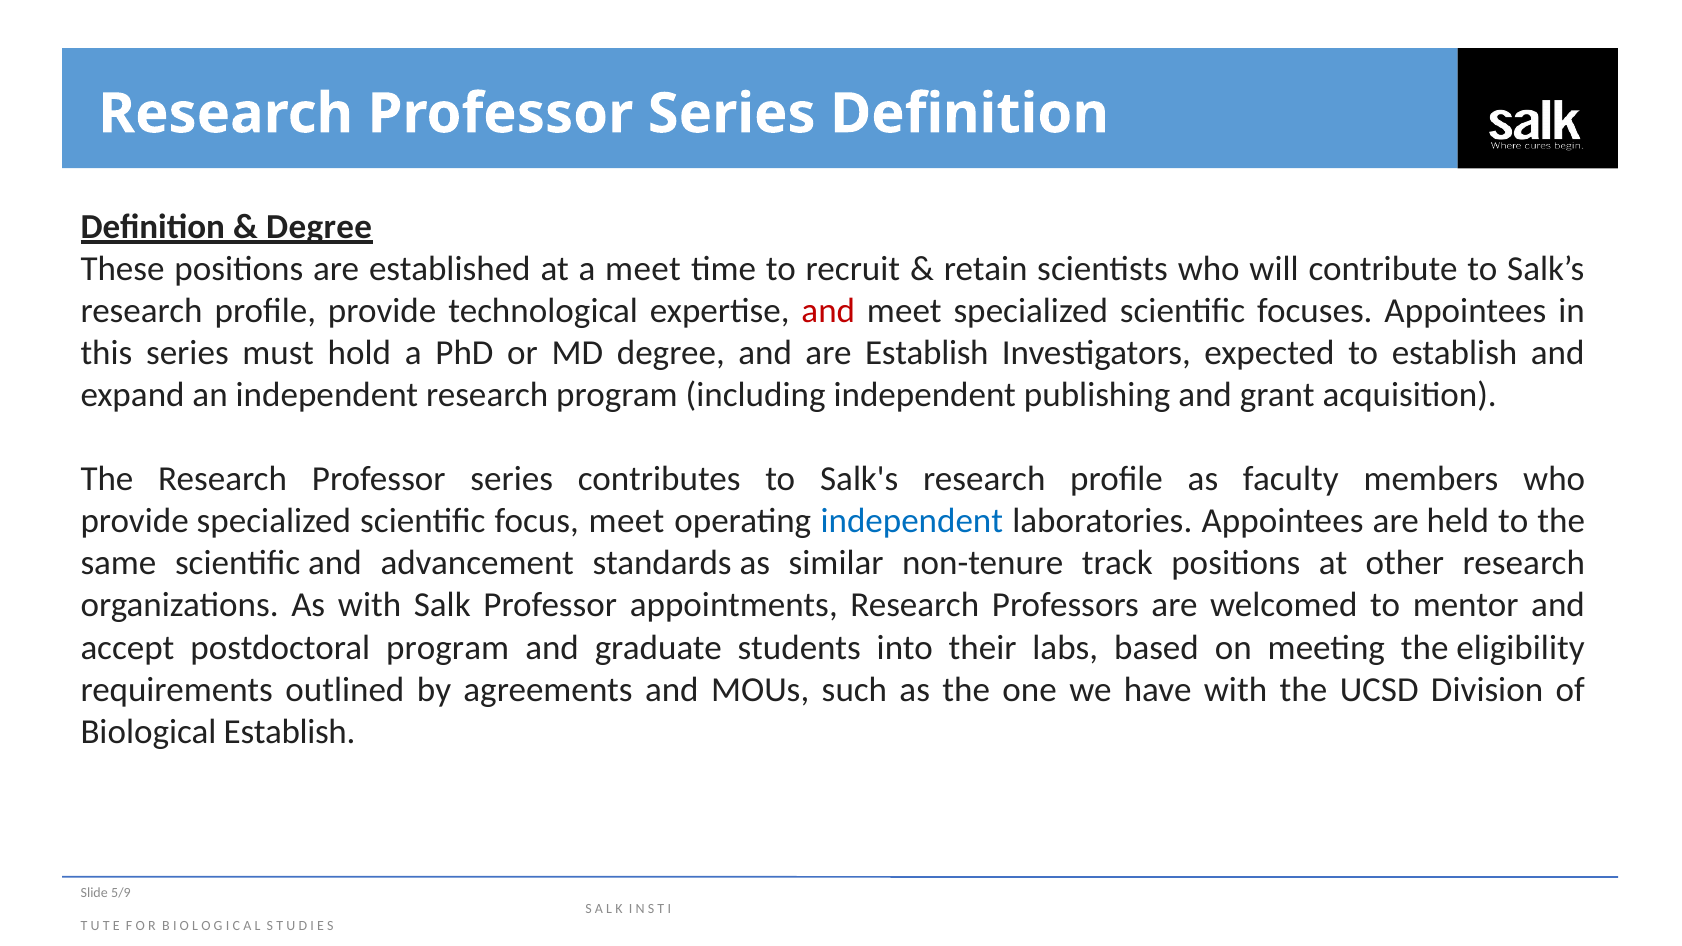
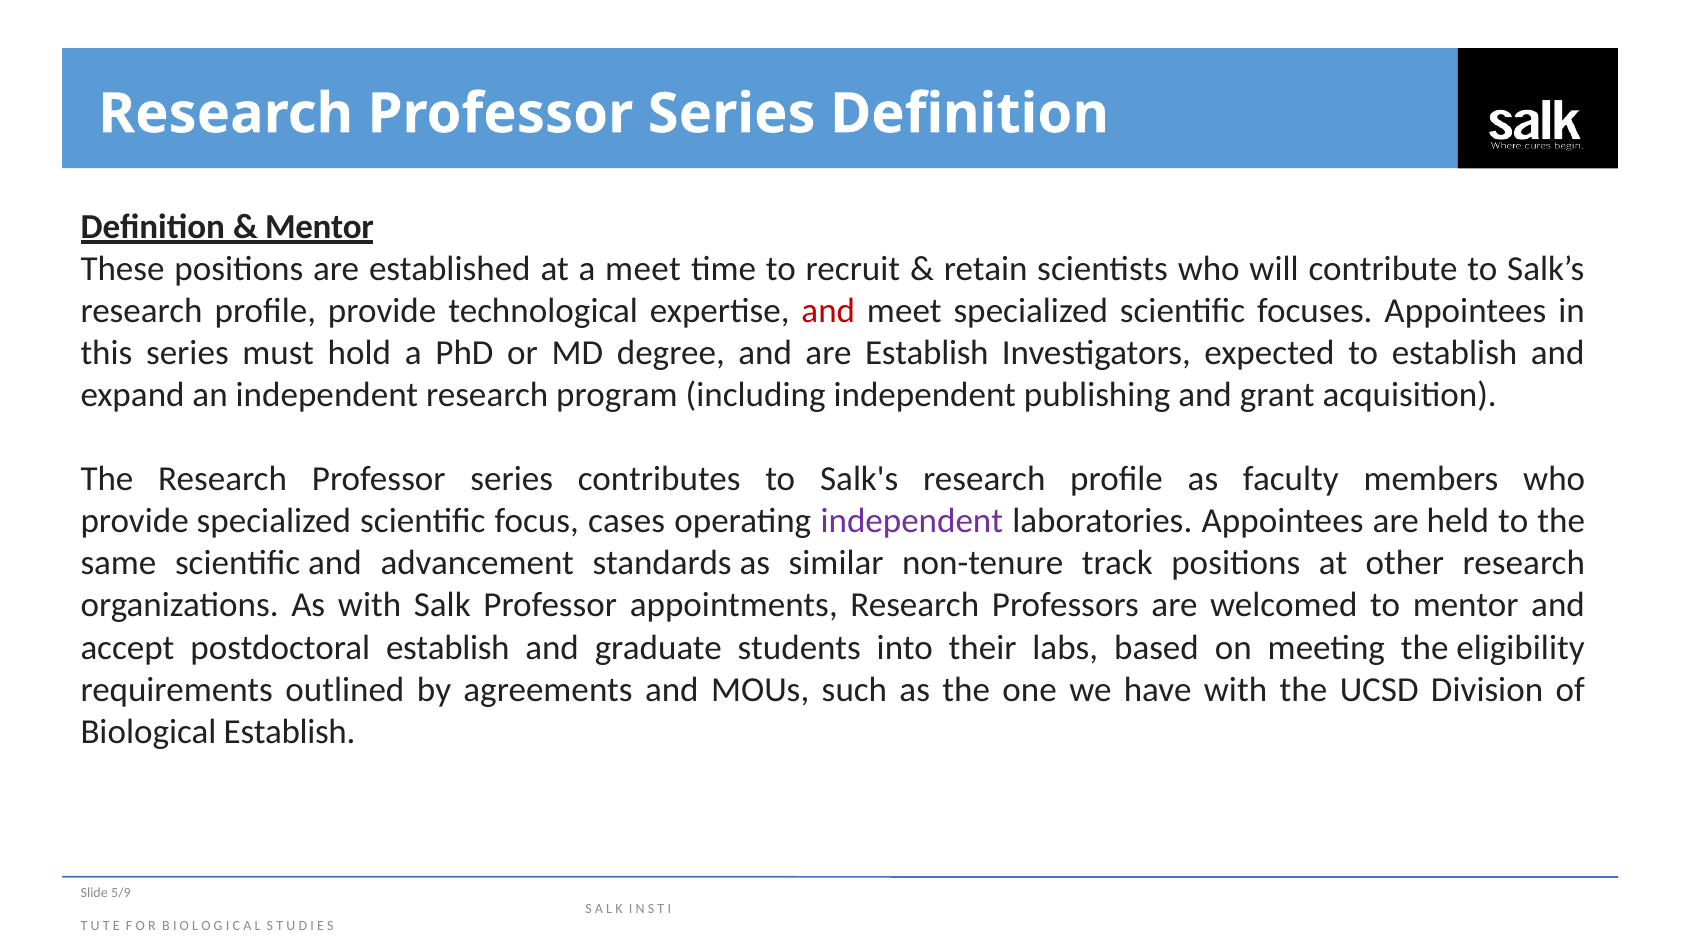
Degree at (319, 227): Degree -> Mentor
focus meet: meet -> cases
independent at (912, 521) colour: blue -> purple
postdoctoral program: program -> establish
